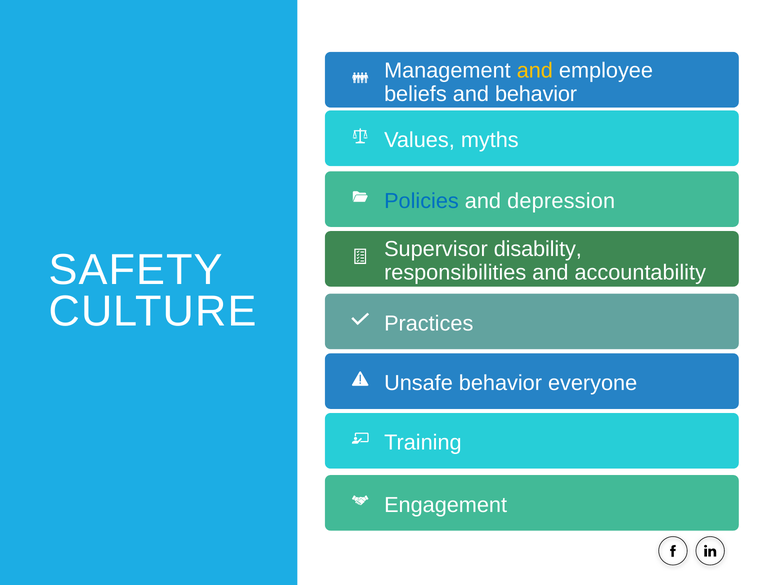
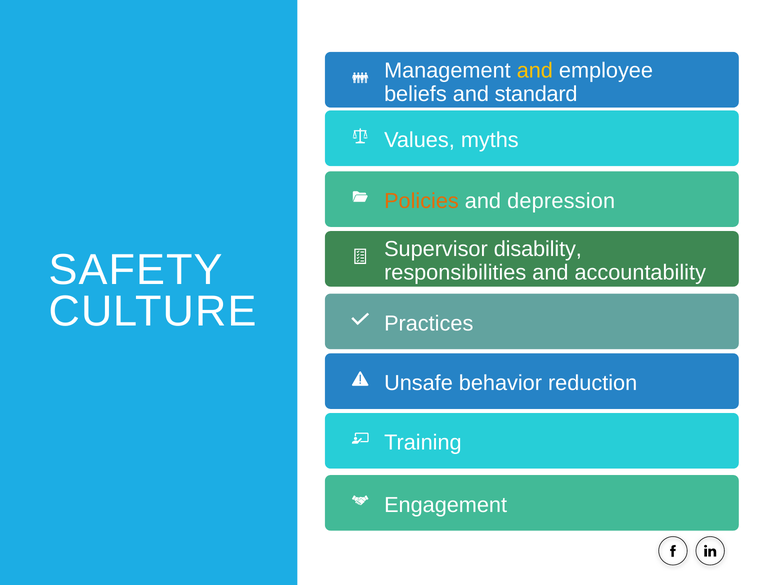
and behavior: behavior -> standard
Policies colour: blue -> orange
everyone: everyone -> reduction
